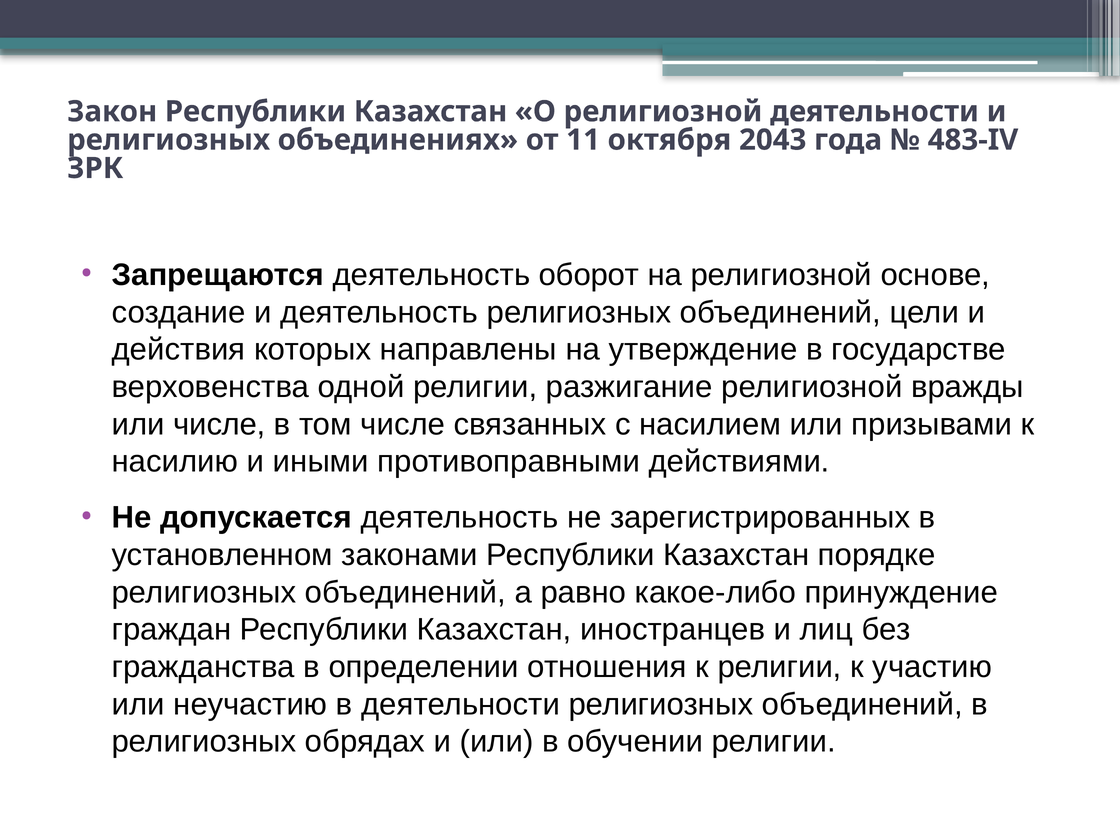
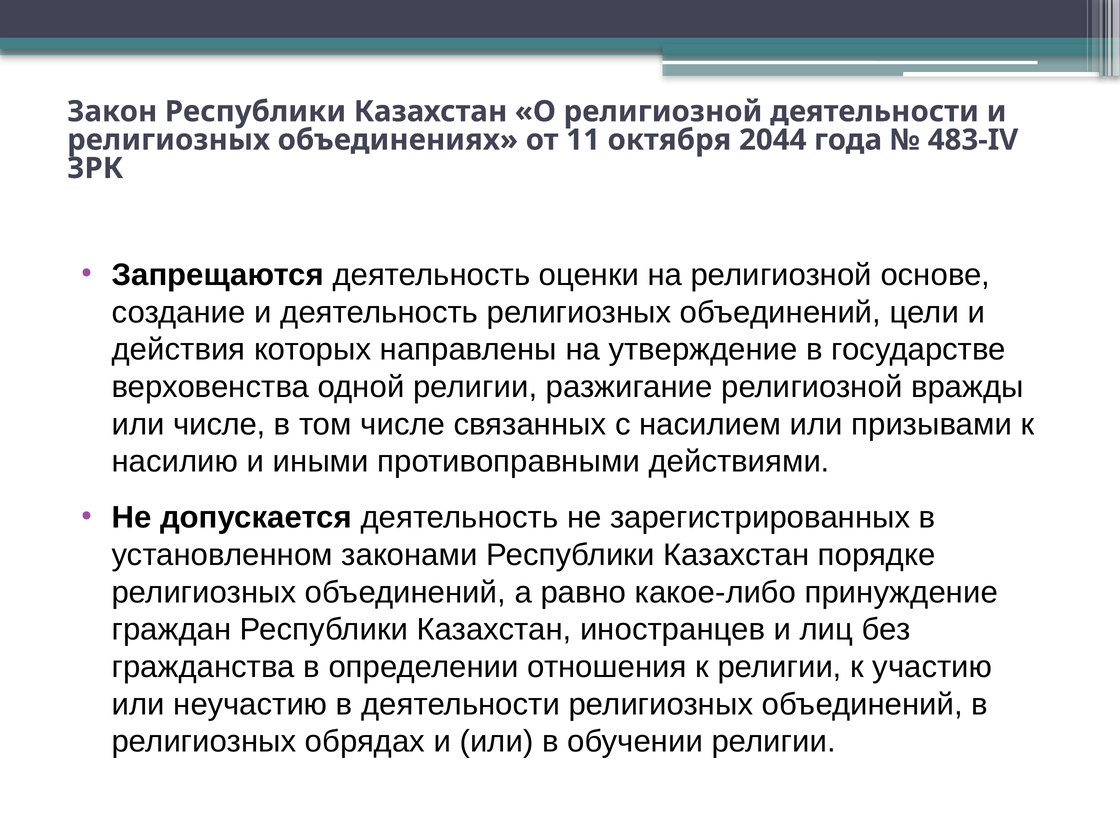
2043: 2043 -> 2044
оборот: оборот -> оценки
